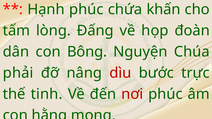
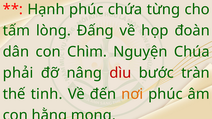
khấn: khấn -> từng
Bông: Bông -> Chìm
trực: trực -> tràn
nơi colour: red -> orange
